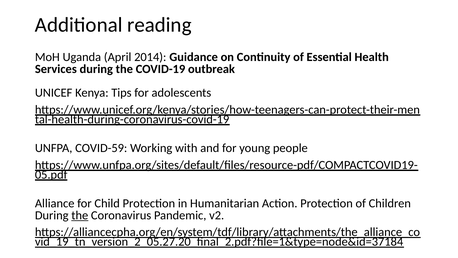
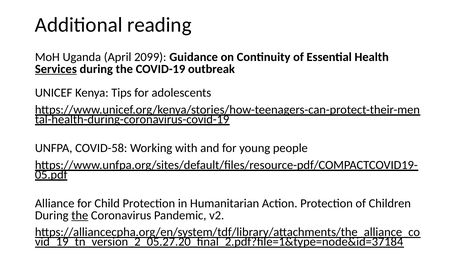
2014: 2014 -> 2099
Services underline: none -> present
COVID-59: COVID-59 -> COVID-58
